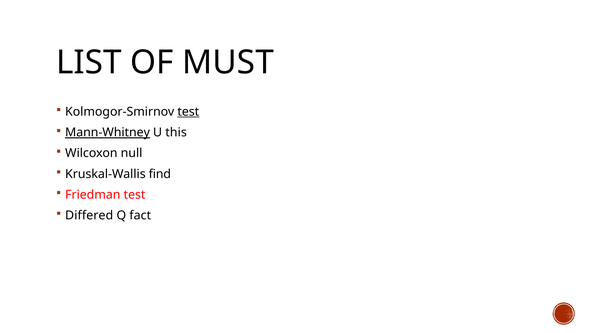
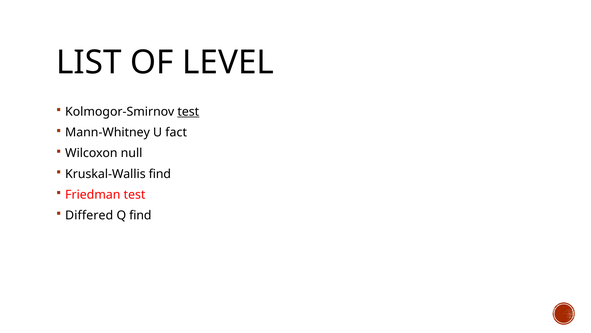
MUST: MUST -> LEVEL
Mann-Whitney underline: present -> none
this: this -> fact
Q fact: fact -> find
